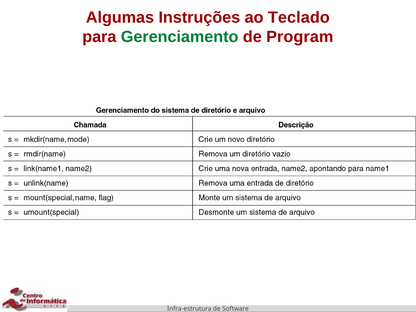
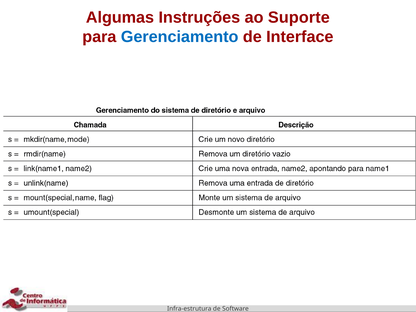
Teclado: Teclado -> Suporte
Gerenciamento colour: green -> blue
Program: Program -> Interface
